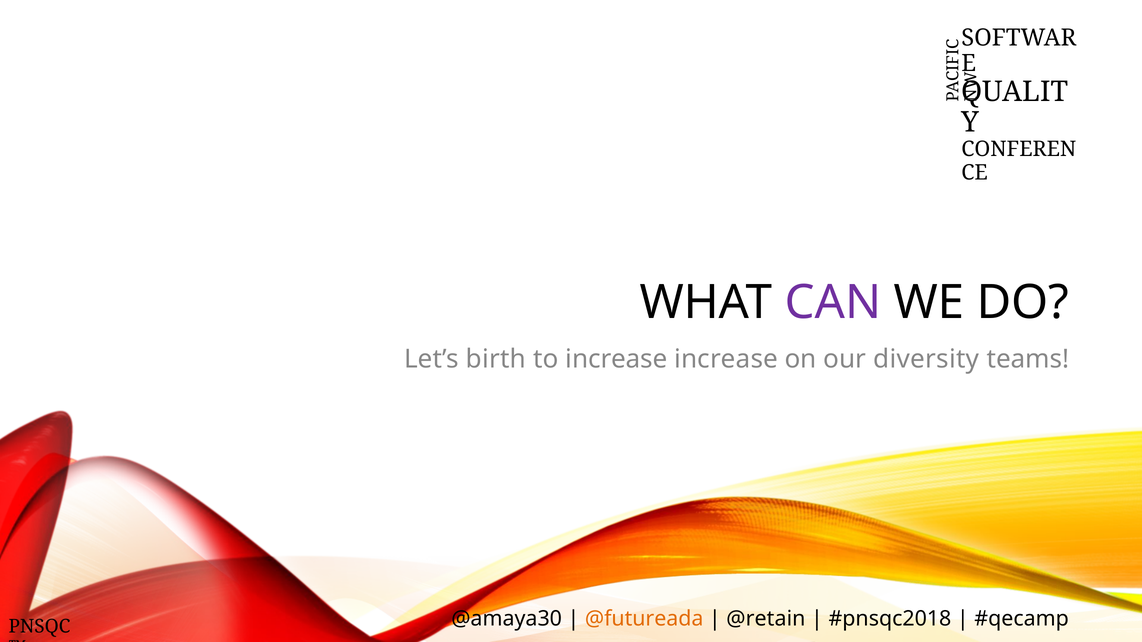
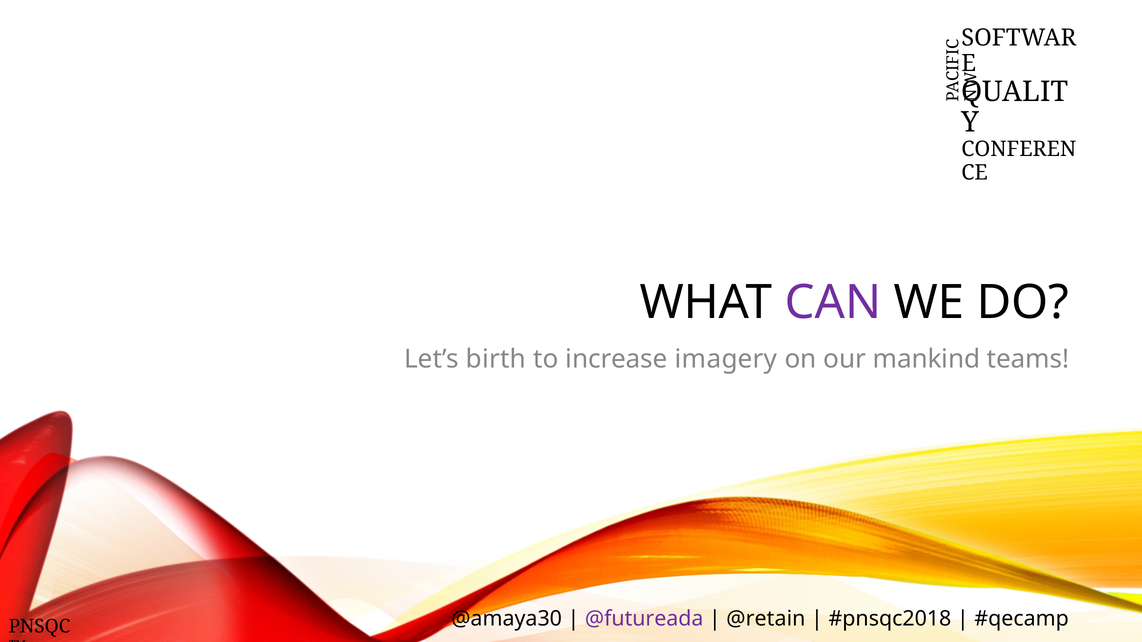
increase increase: increase -> imagery
diversity: diversity -> mankind
@futureada colour: orange -> purple
